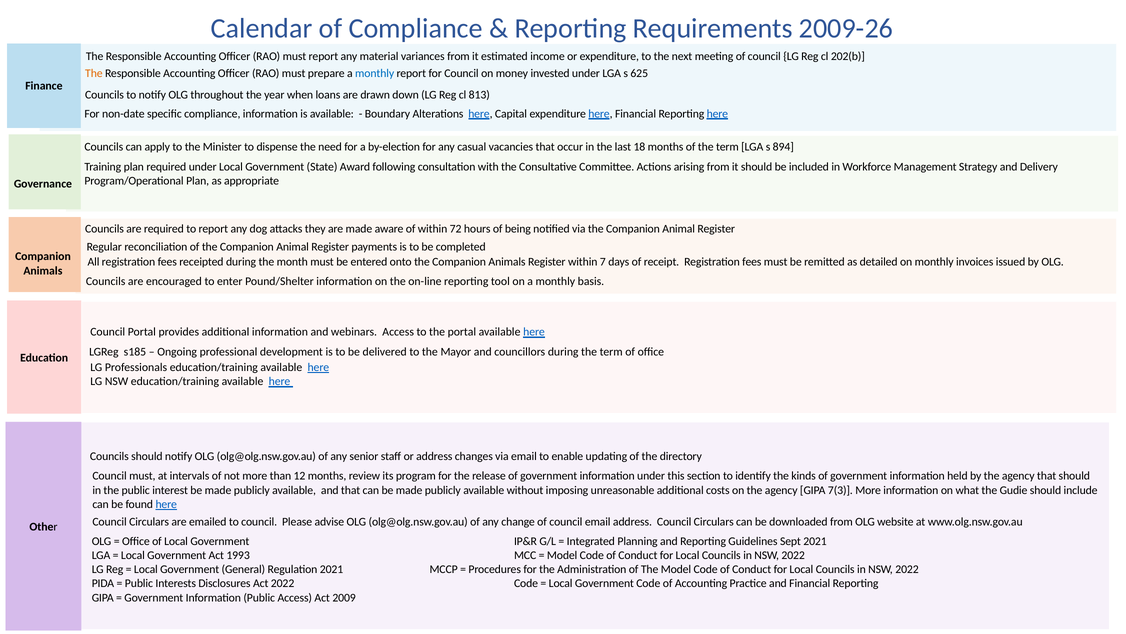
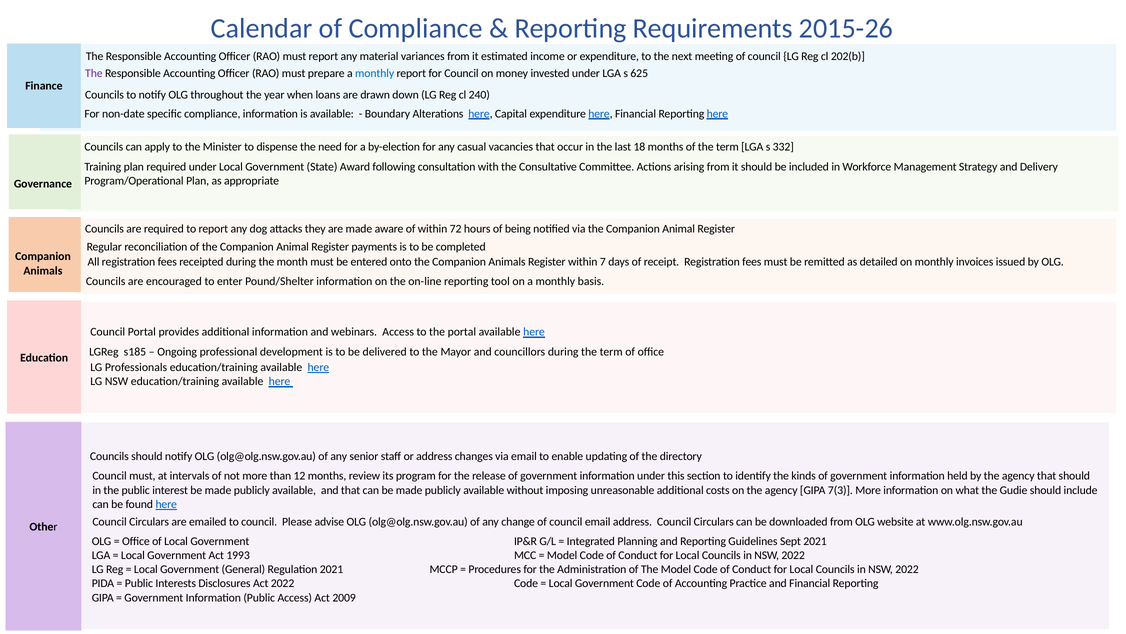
2009-26: 2009-26 -> 2015-26
The at (94, 73) colour: orange -> purple
813: 813 -> 240
894: 894 -> 332
